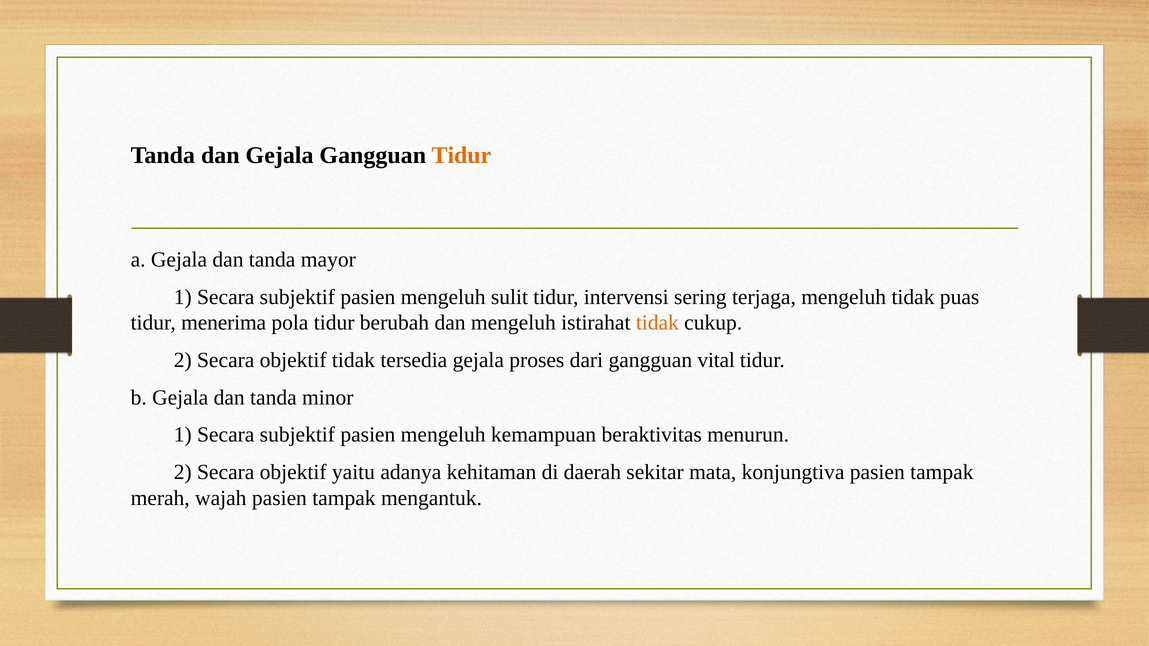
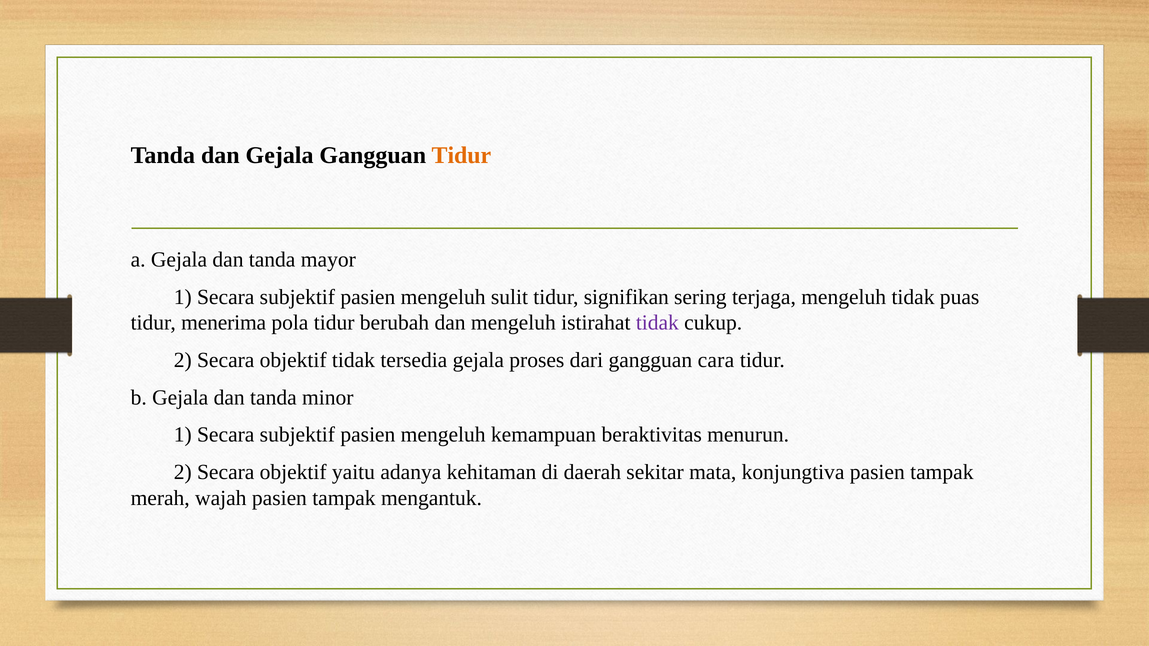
intervensi: intervensi -> signifikan
tidak at (657, 323) colour: orange -> purple
vital: vital -> cara
